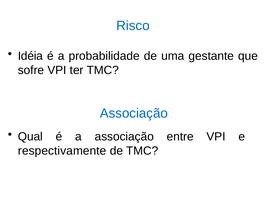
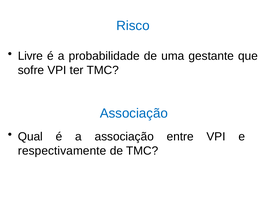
Idéia: Idéia -> Livre
